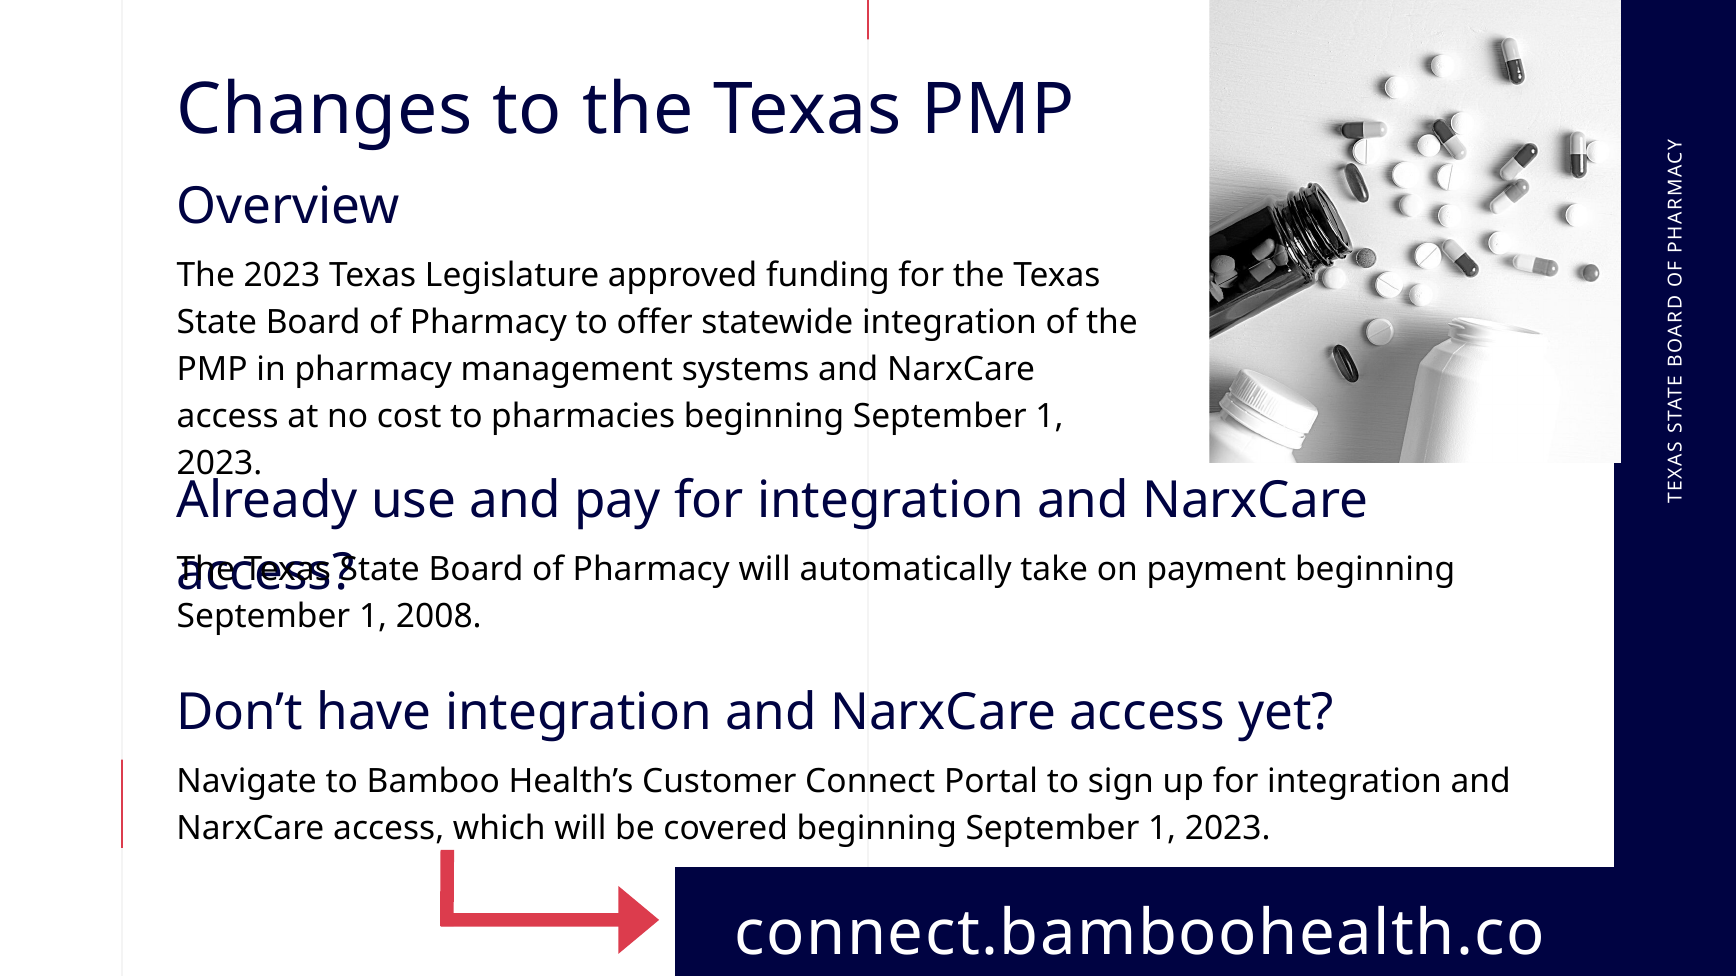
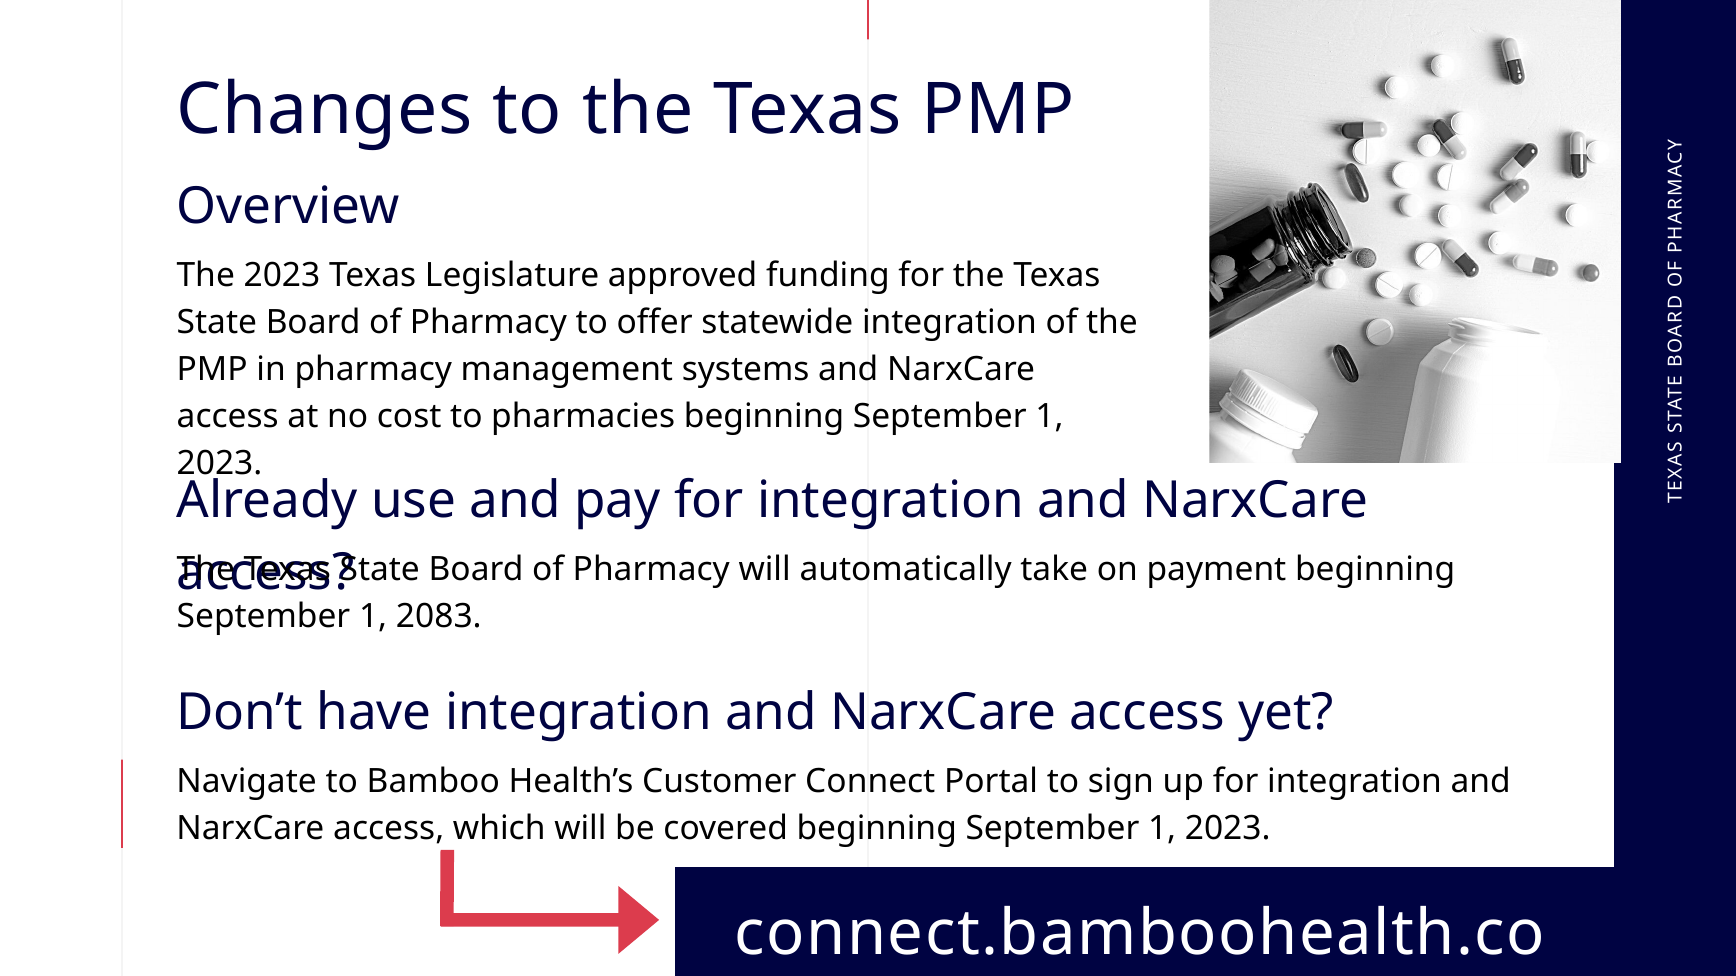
2008: 2008 -> 2083
